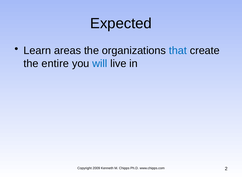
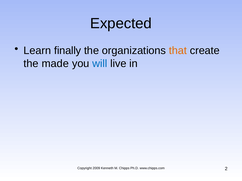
areas: areas -> finally
that colour: blue -> orange
entire: entire -> made
